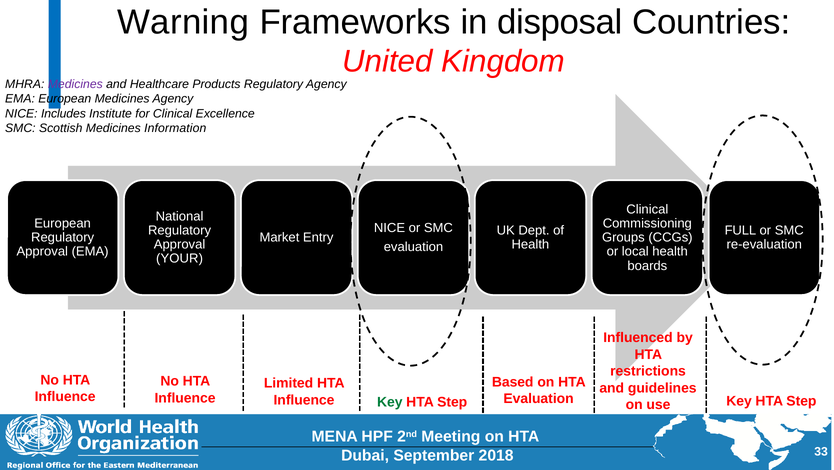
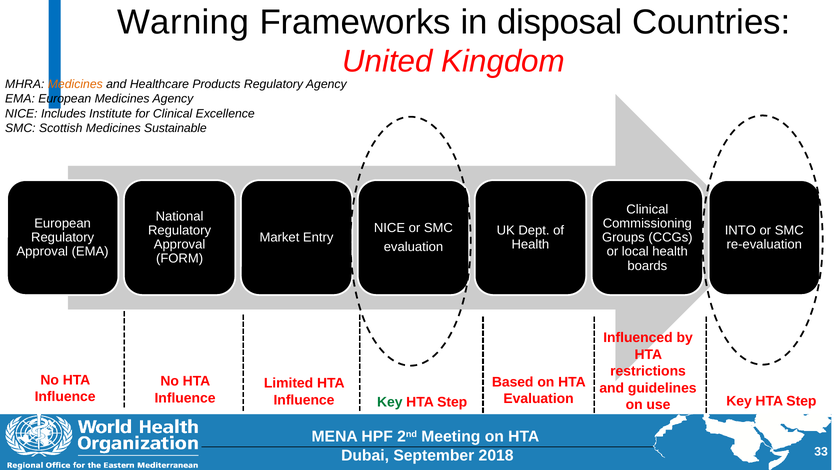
Medicines at (75, 84) colour: purple -> orange
Information: Information -> Sustainable
FULL: FULL -> INTO
YOUR: YOUR -> FORM
